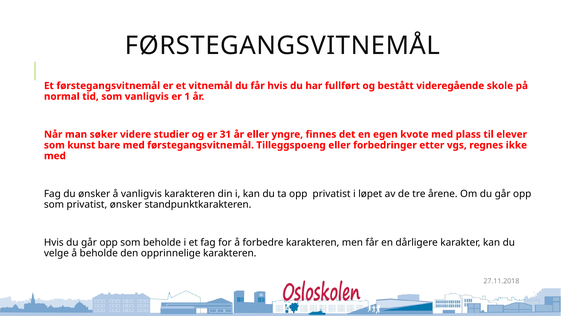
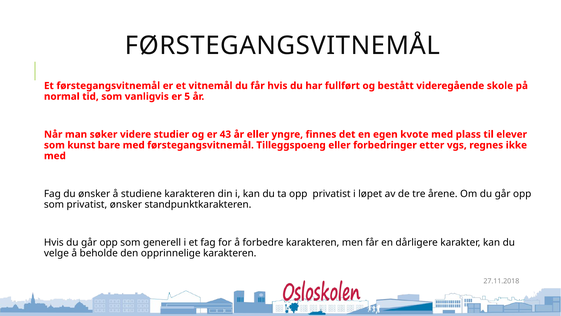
1: 1 -> 5
31: 31 -> 43
å vanligvis: vanligvis -> studiene
som beholde: beholde -> generell
